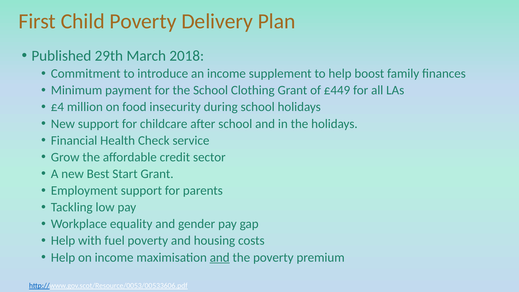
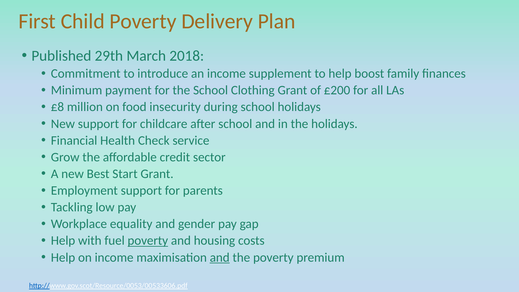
£449: £449 -> £200
£4: £4 -> £8
poverty at (148, 241) underline: none -> present
